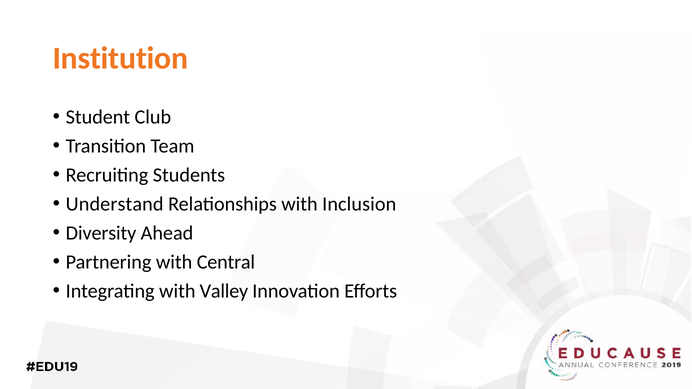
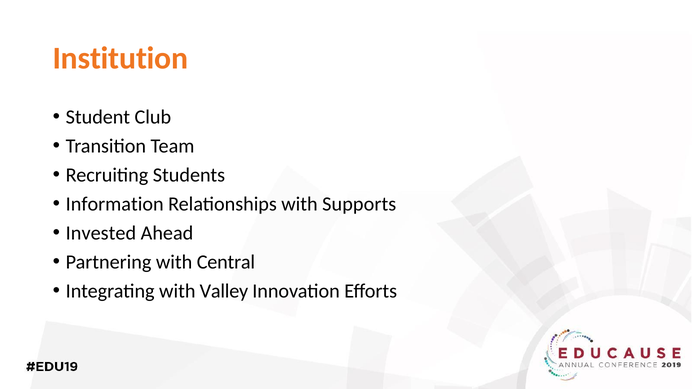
Understand: Understand -> Information
Inclusion: Inclusion -> Supports
Diversity: Diversity -> Invested
